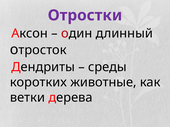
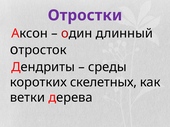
животные: животные -> скелетных
